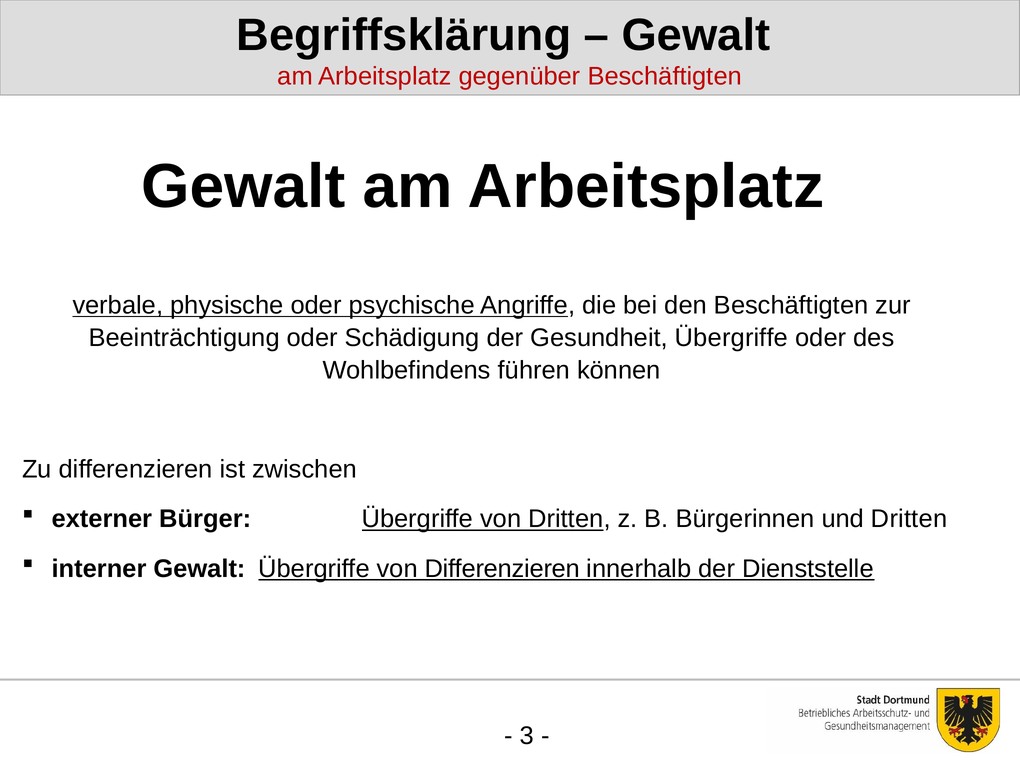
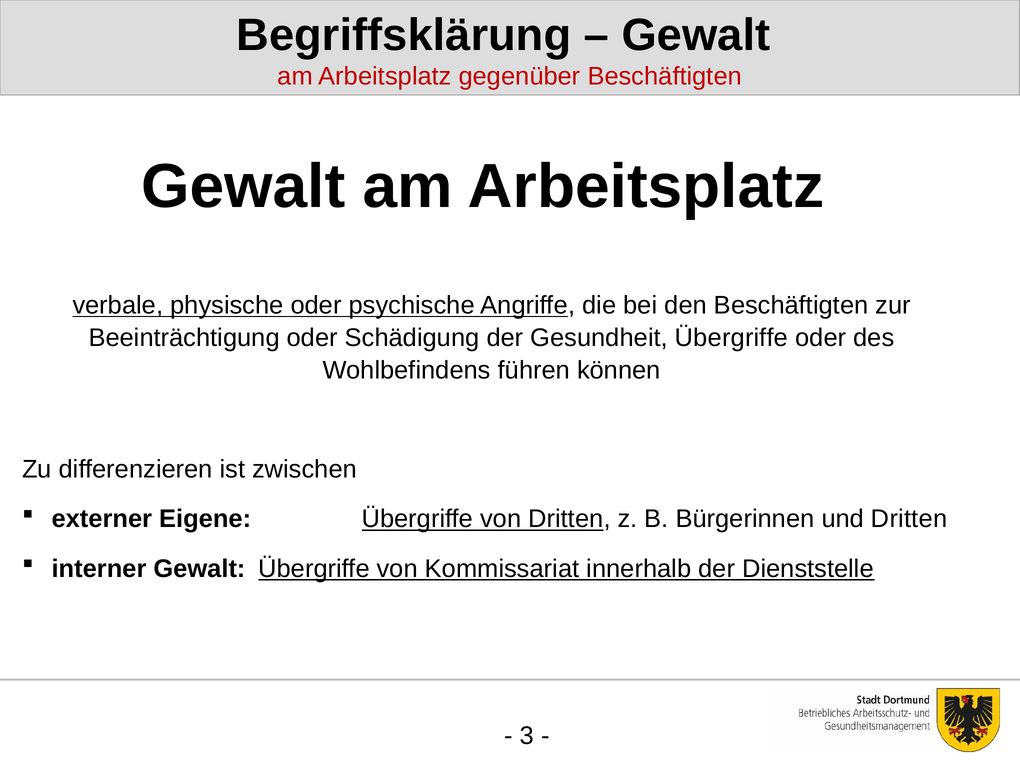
Bürger: Bürger -> Eigene
von Differenzieren: Differenzieren -> Kommissariat
